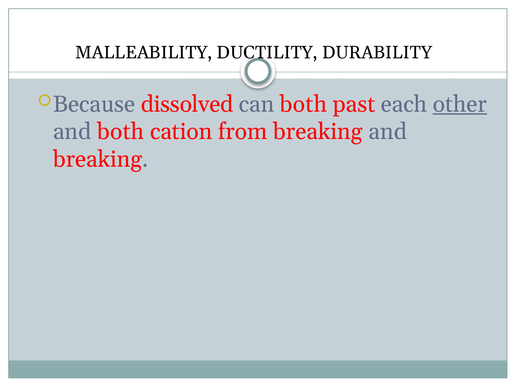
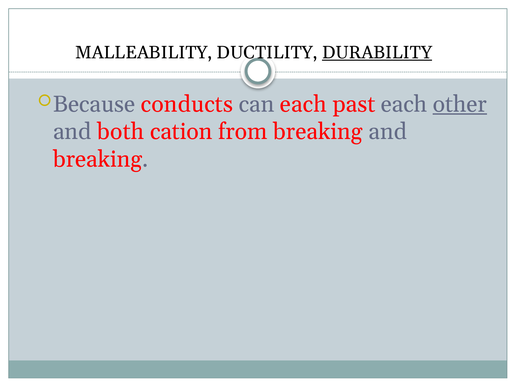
DURABILITY underline: none -> present
dissolved: dissolved -> conducts
can both: both -> each
